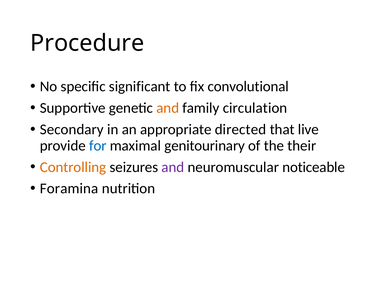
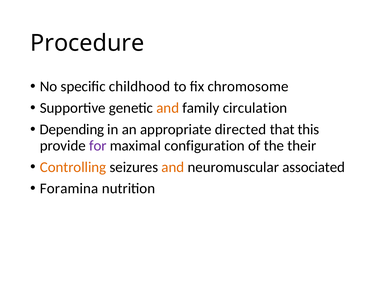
significant: significant -> childhood
convolutional: convolutional -> chromosome
Secondary: Secondary -> Depending
live: live -> this
for colour: blue -> purple
genitourinary: genitourinary -> configuration
and at (173, 167) colour: purple -> orange
noticeable: noticeable -> associated
